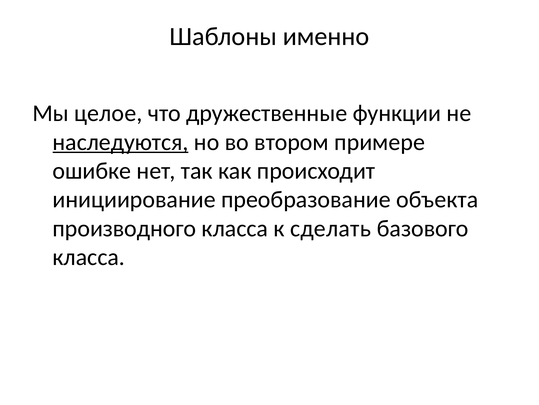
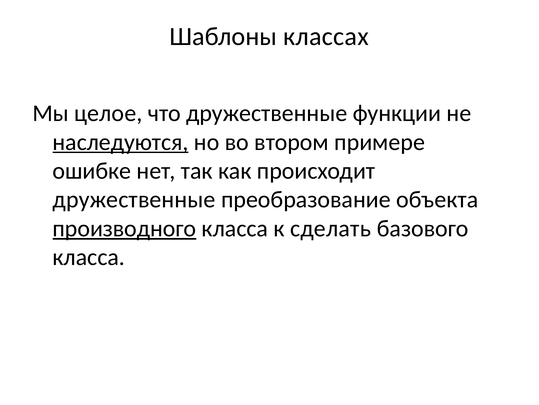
именно: именно -> классах
инициирование at (134, 199): инициирование -> дружественные
производного underline: none -> present
